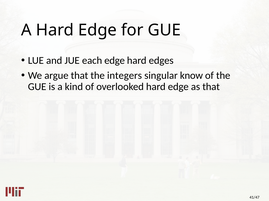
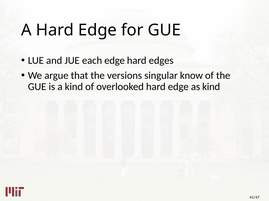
integers: integers -> versions
as that: that -> kind
